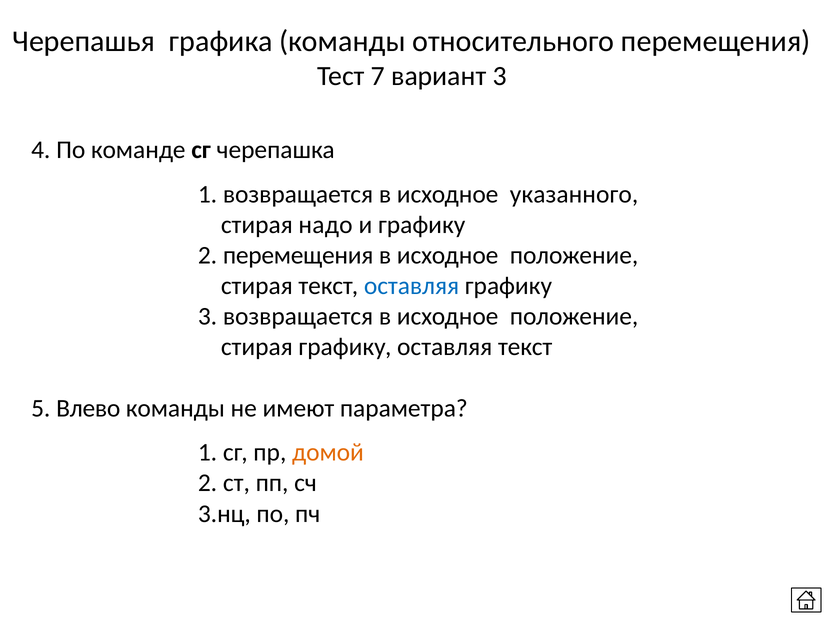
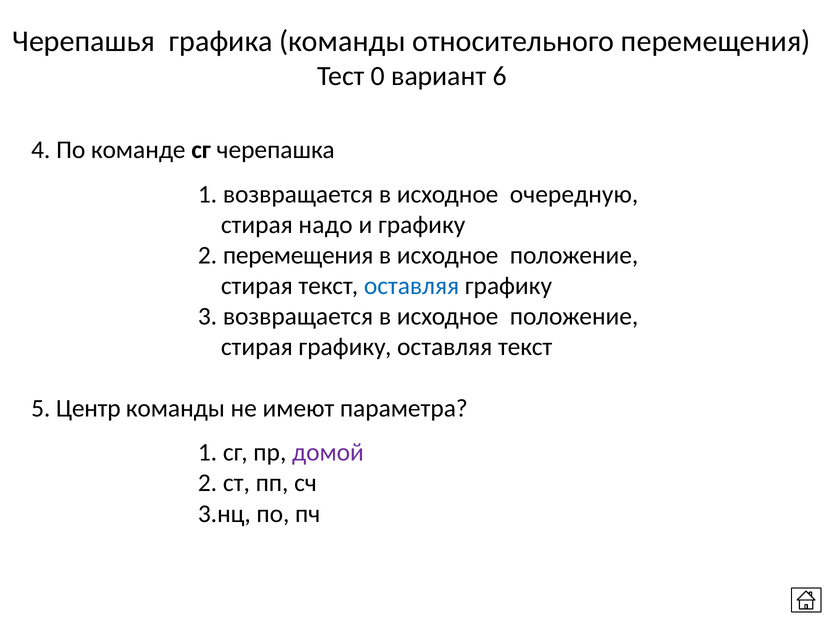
7: 7 -> 0
вариант 3: 3 -> 6
указанного: указанного -> очередную
Влево: Влево -> Центр
домой colour: orange -> purple
